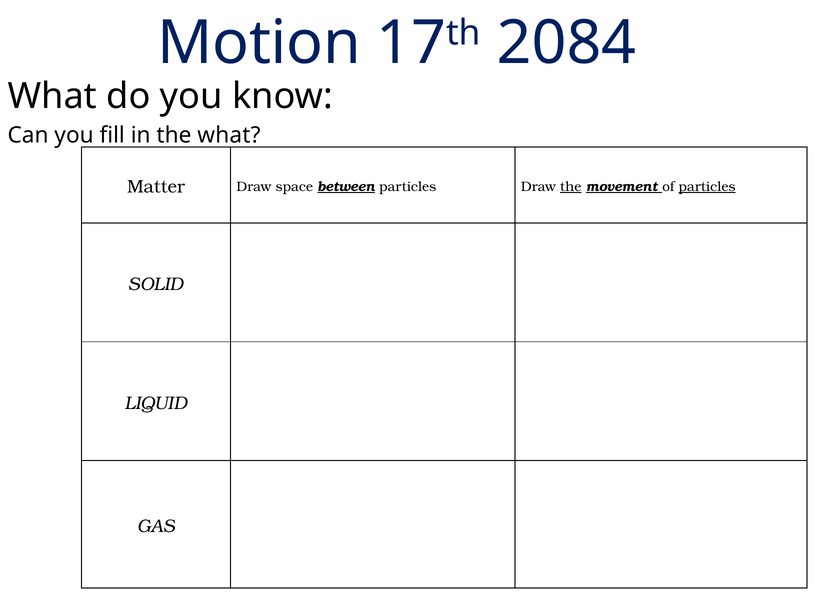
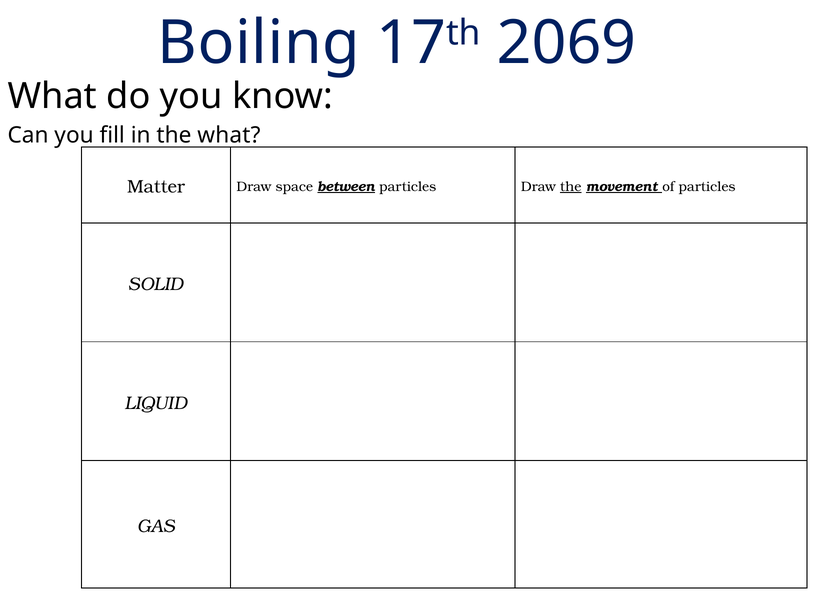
Motion: Motion -> Boiling
2084: 2084 -> 2069
particles at (707, 186) underline: present -> none
